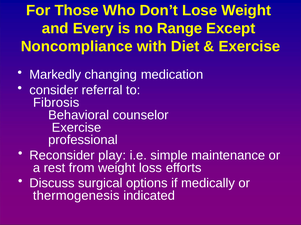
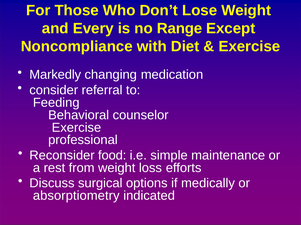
Fibrosis: Fibrosis -> Feeding
play: play -> food
thermogenesis: thermogenesis -> absorptiometry
